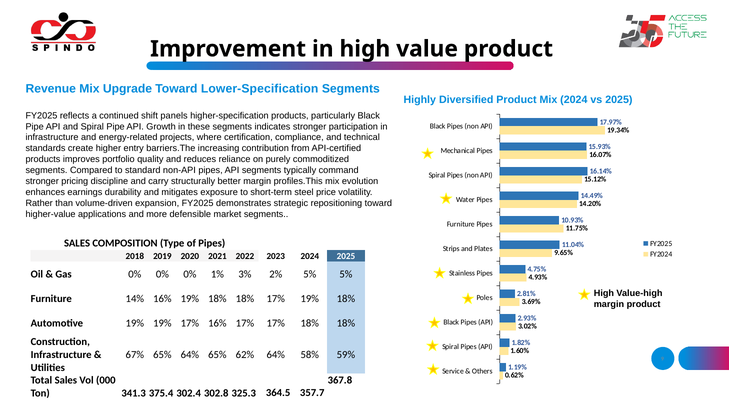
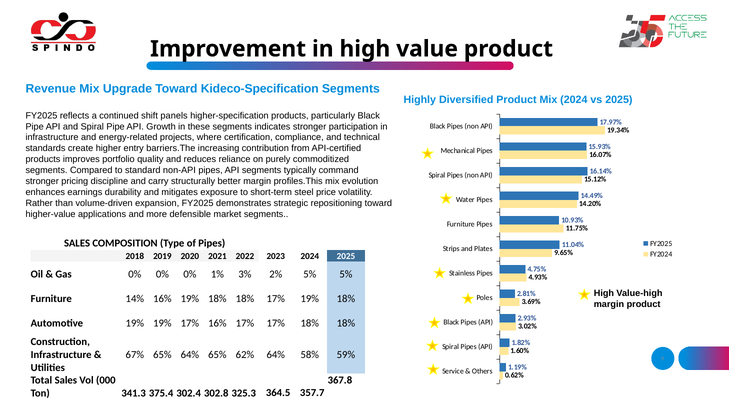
Lower-Specification: Lower-Specification -> Kideco-Specification
